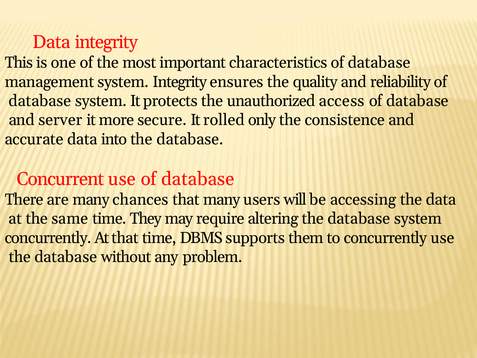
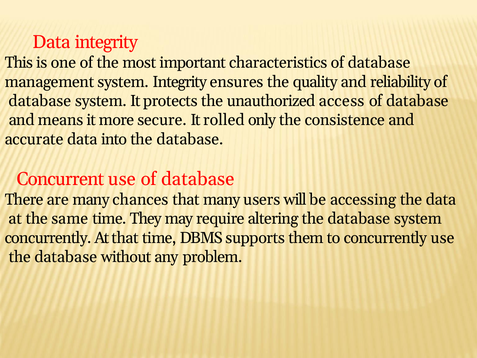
server: server -> means
